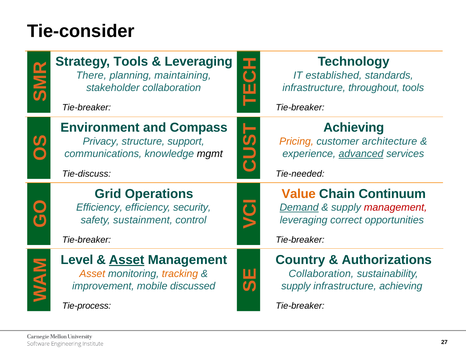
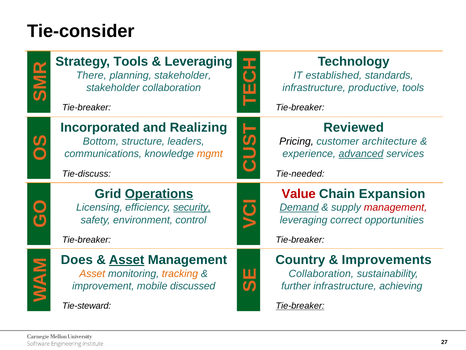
planning maintaining: maintaining -> stakeholder
throughout: throughout -> productive
Environment: Environment -> Incorporated
Compass: Compass -> Realizing
Achieving at (354, 127): Achieving -> Reviewed
Privacy: Privacy -> Bottom
support: support -> leaders
Pricing colour: orange -> black
mgmt colour: black -> orange
Operations underline: none -> present
Value colour: orange -> red
Continuum: Continuum -> Expansion
Efficiency at (99, 207): Efficiency -> Licensing
security underline: none -> present
sustainment: sustainment -> environment
Level: Level -> Does
Authorizations: Authorizations -> Improvements
supply at (296, 286): supply -> further
Tie-process: Tie-process -> Tie-steward
Tie-breaker at (300, 305) underline: none -> present
